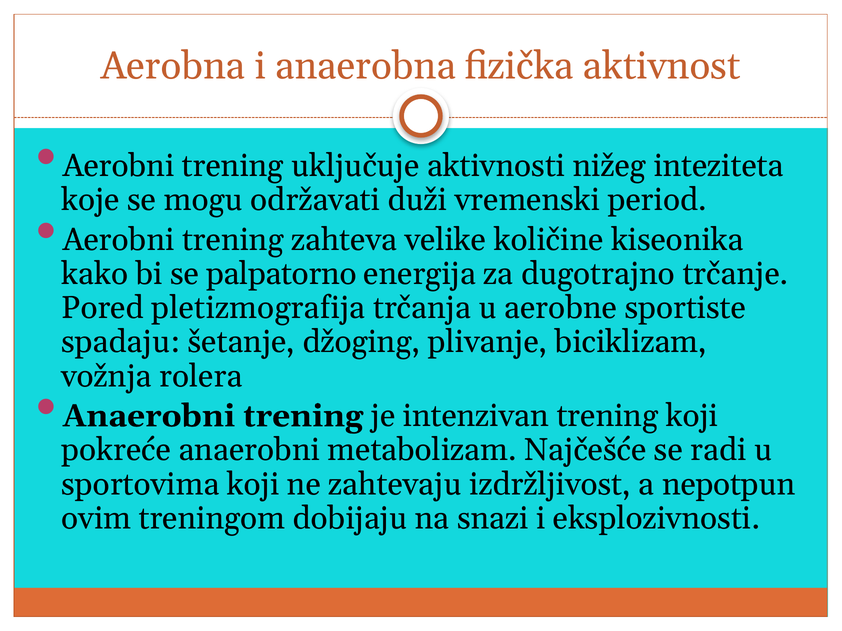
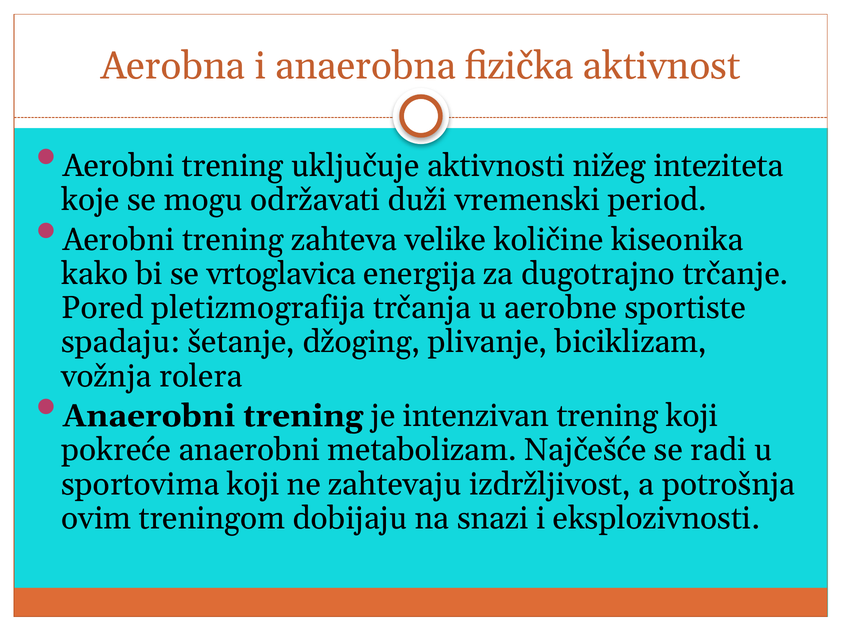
palpatorno: palpatorno -> vrtoglavica
nepotpun: nepotpun -> potrošnja
